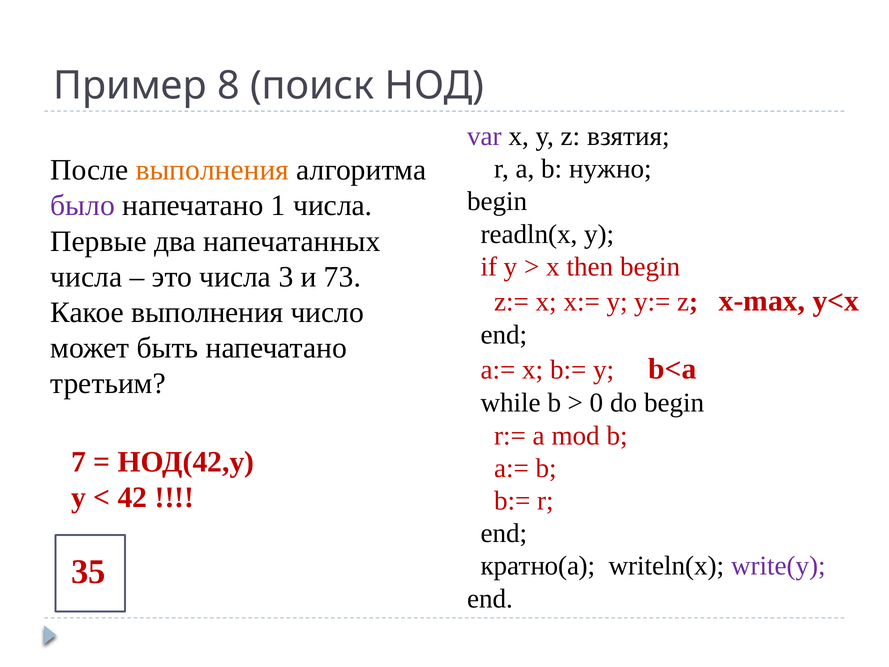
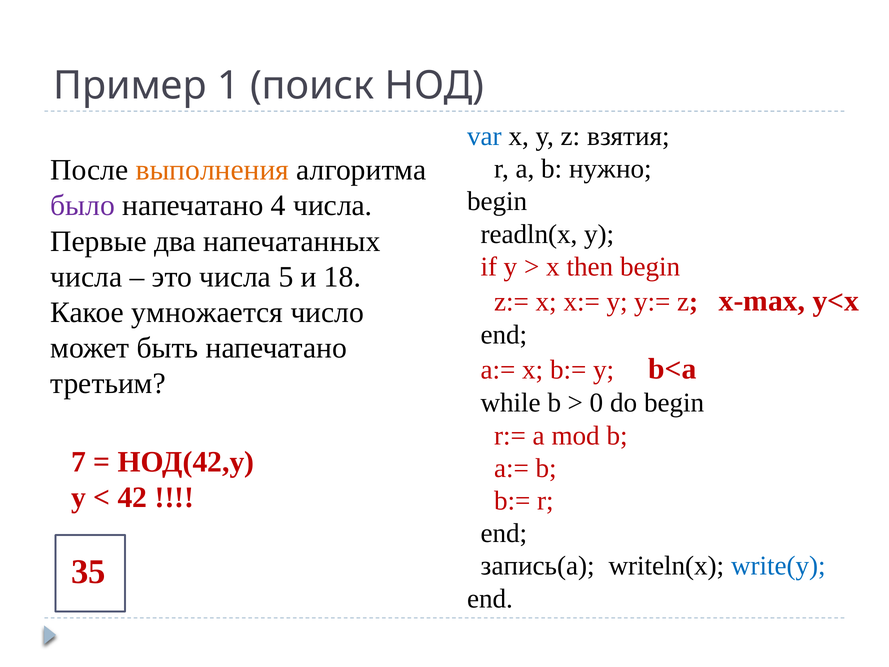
8: 8 -> 1
var colour: purple -> blue
1: 1 -> 4
3: 3 -> 5
73: 73 -> 18
Какое выполнения: выполнения -> умножается
кратно(a: кратно(a -> запись(a
write(у colour: purple -> blue
